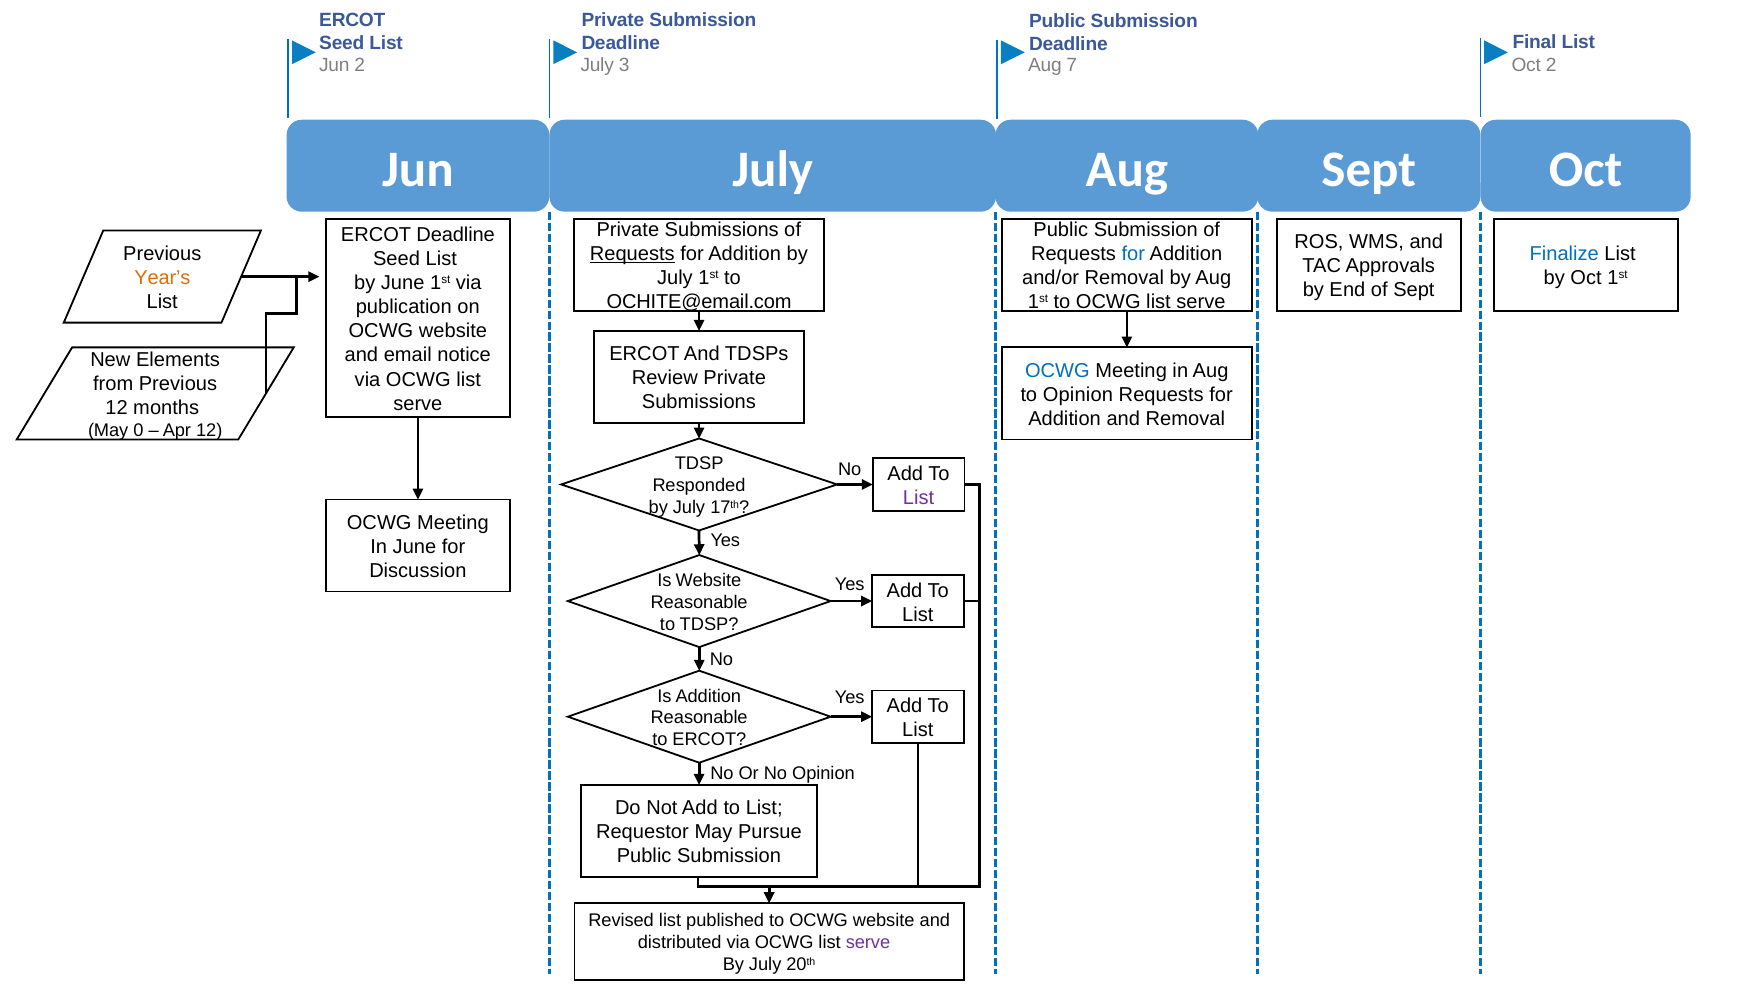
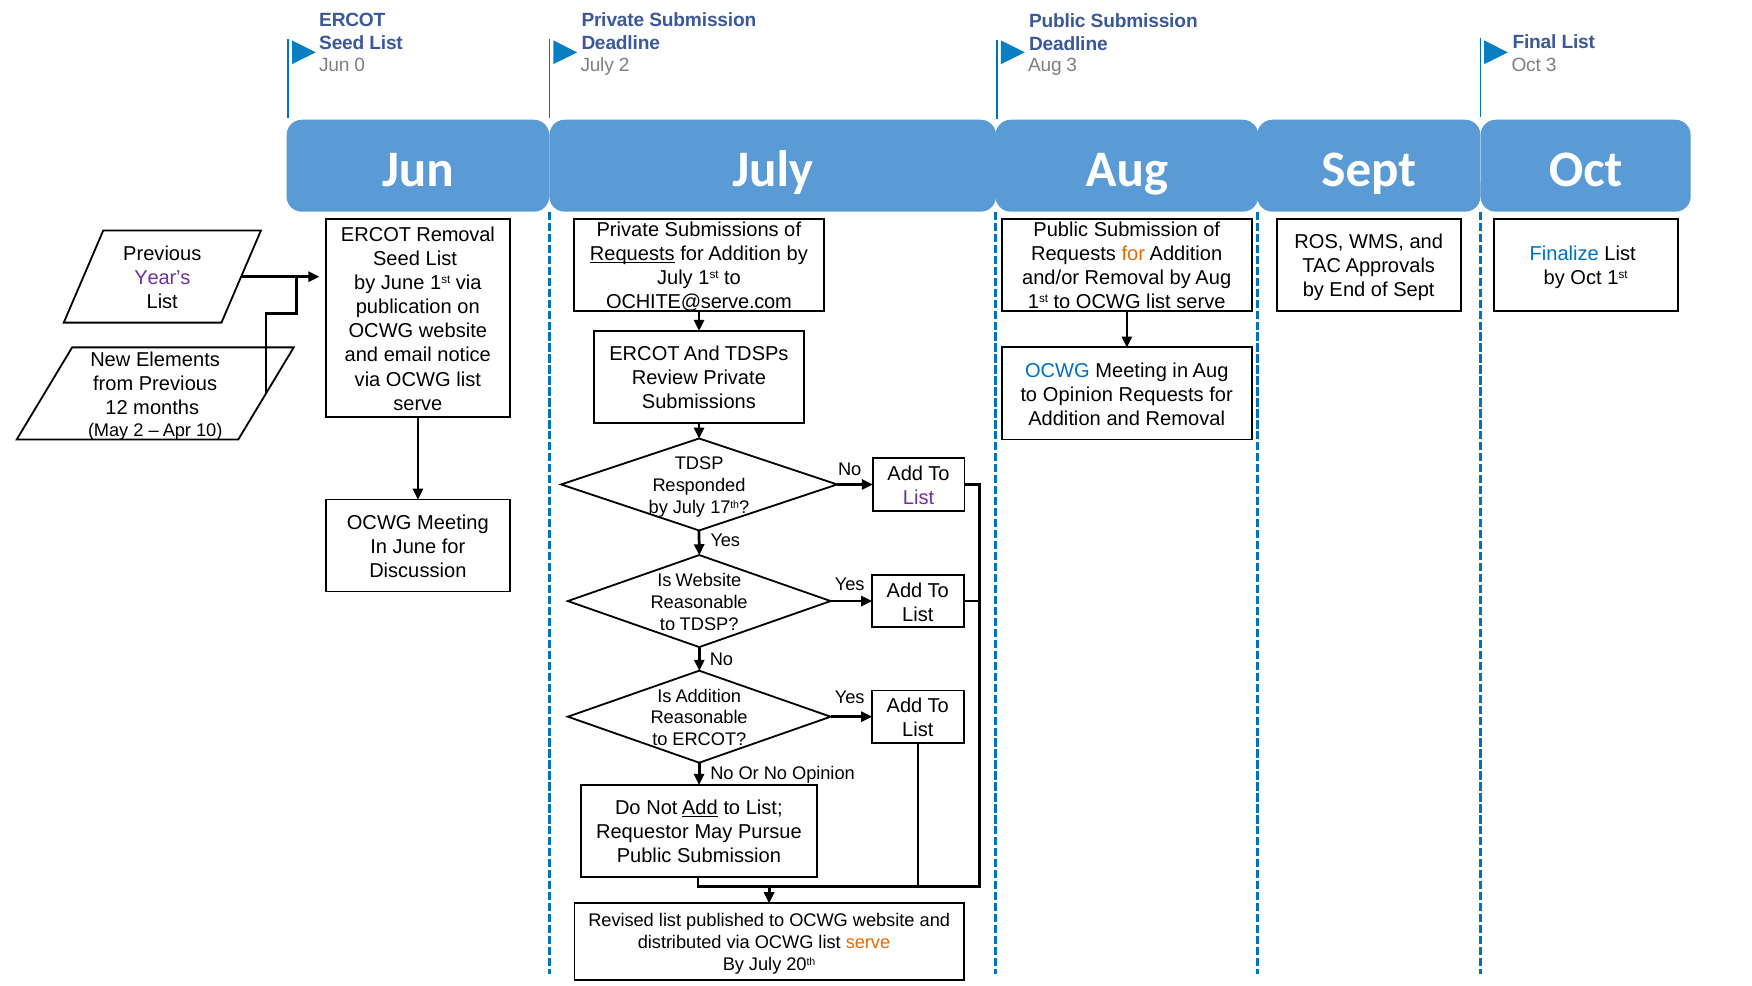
Jun 2: 2 -> 0
July 3: 3 -> 2
Aug 7: 7 -> 3
Oct 2: 2 -> 3
ERCOT Deadline: Deadline -> Removal
for at (1133, 254) colour: blue -> orange
Year’s colour: orange -> purple
OCHITE@email.com: OCHITE@email.com -> OCHITE@serve.com
May 0: 0 -> 2
Apr 12: 12 -> 10
Add at (700, 808) underline: none -> present
serve at (868, 942) colour: purple -> orange
